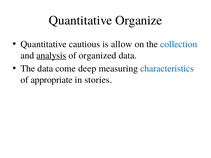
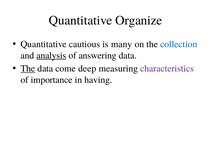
allow: allow -> many
organized: organized -> answering
The at (28, 69) underline: none -> present
characteristics colour: blue -> purple
appropriate: appropriate -> importance
stories: stories -> having
